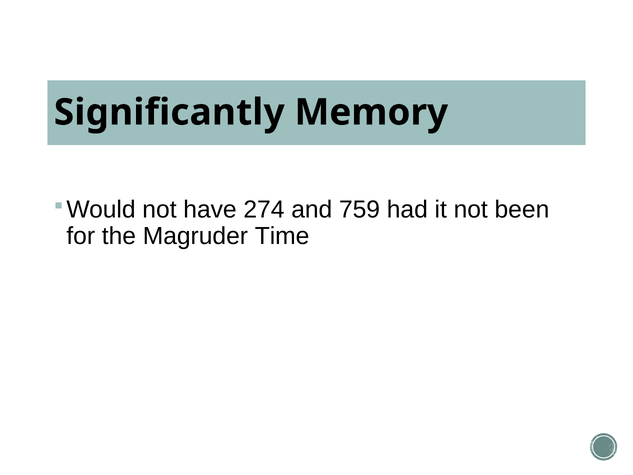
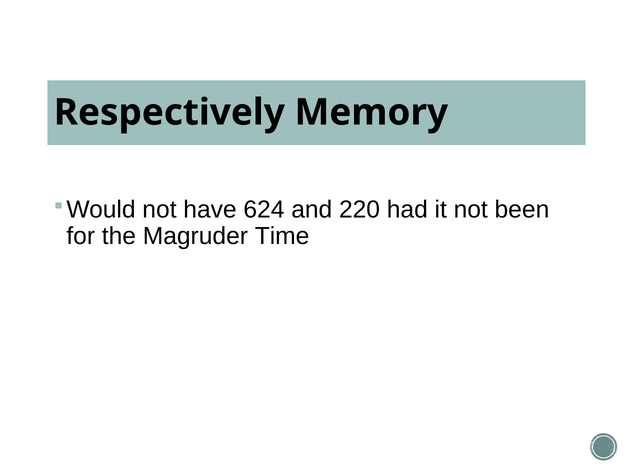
Significantly: Significantly -> Respectively
274: 274 -> 624
759: 759 -> 220
